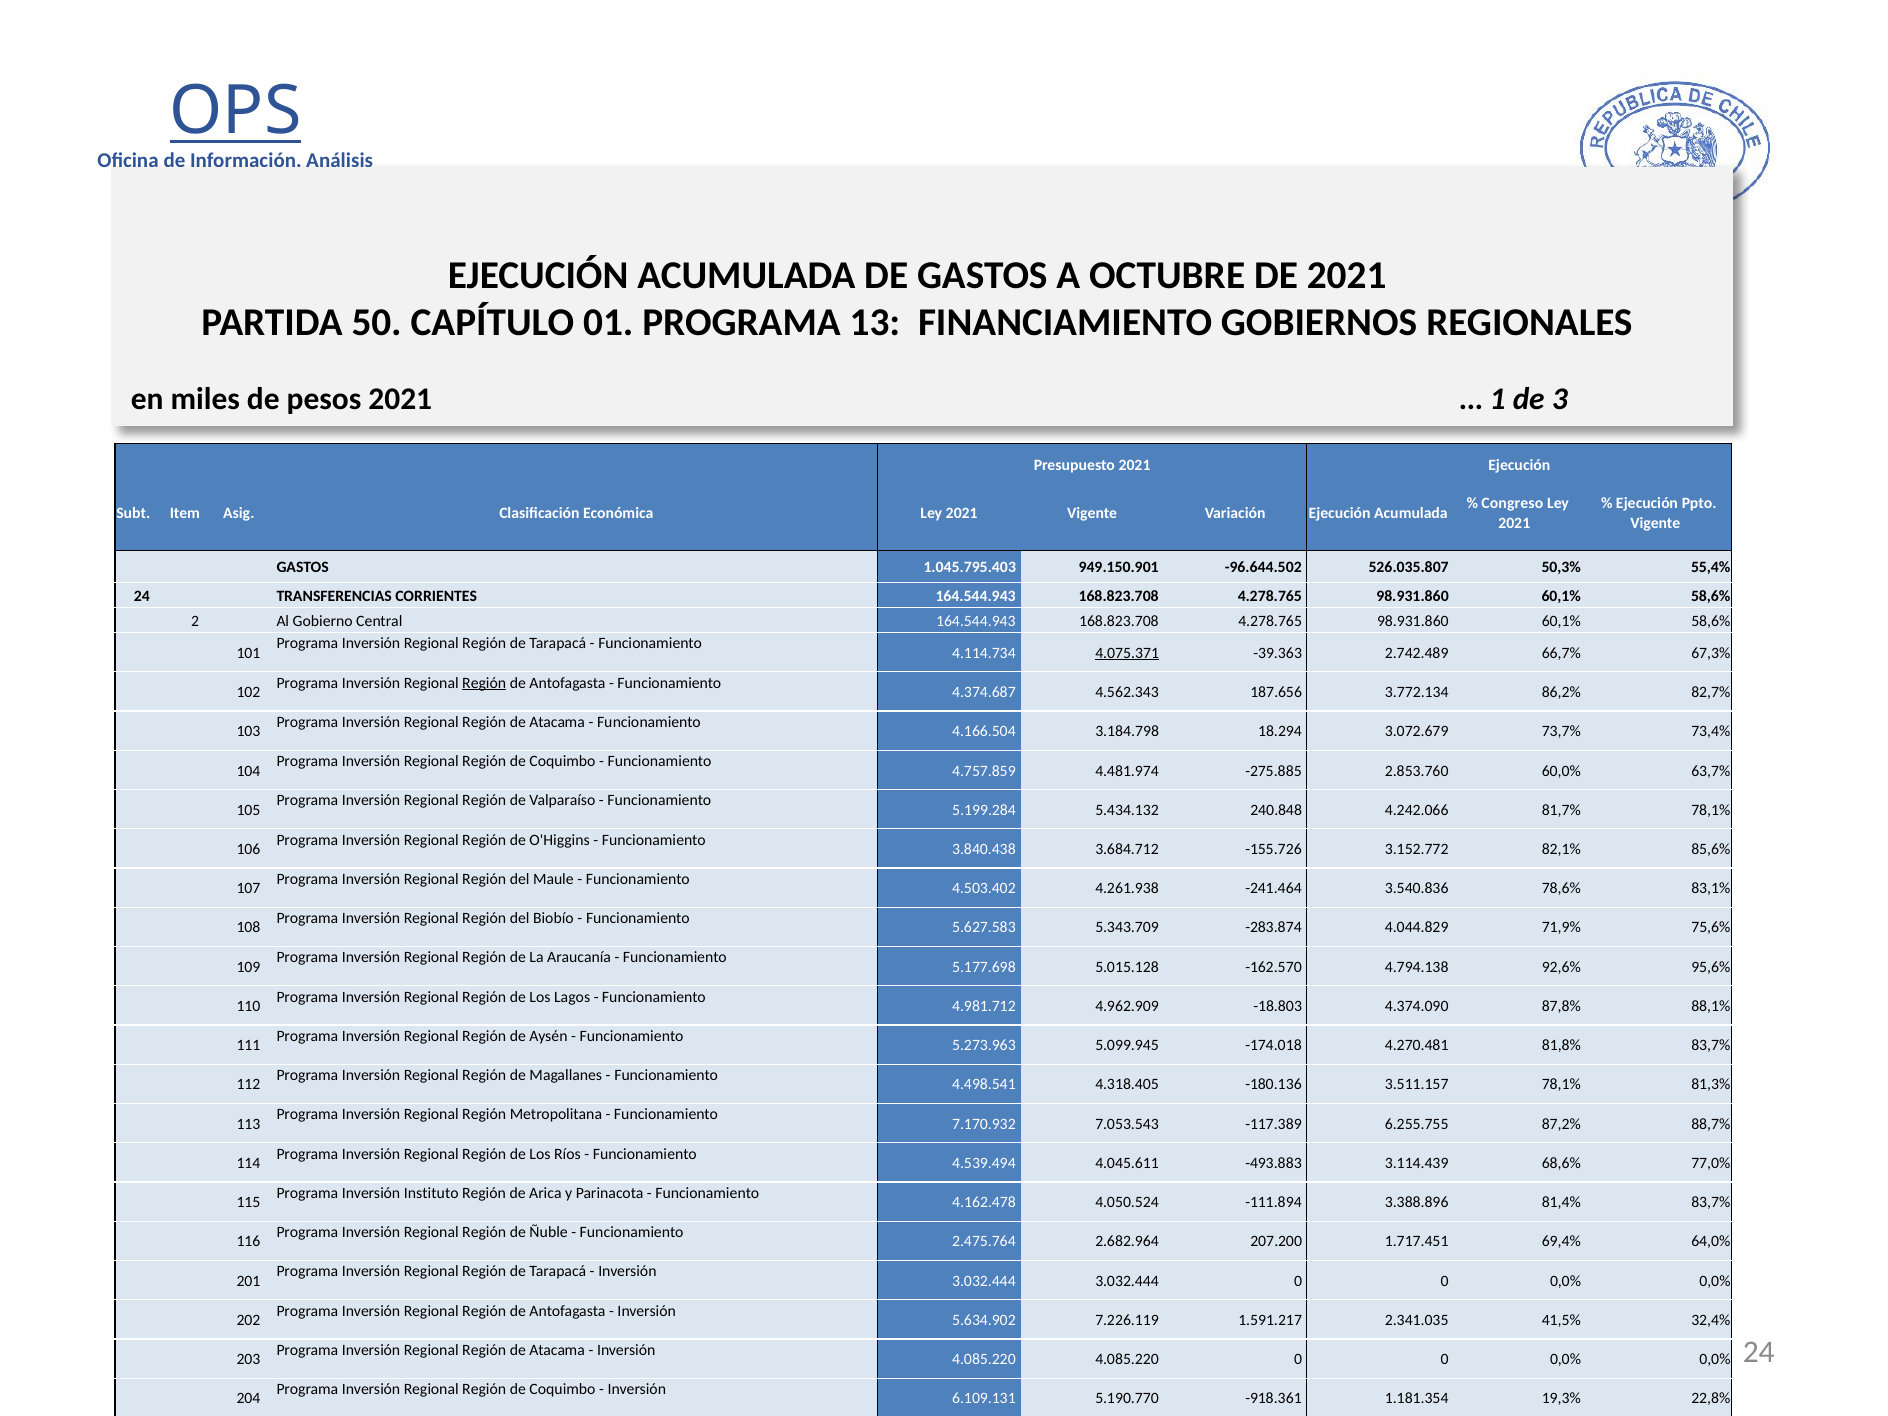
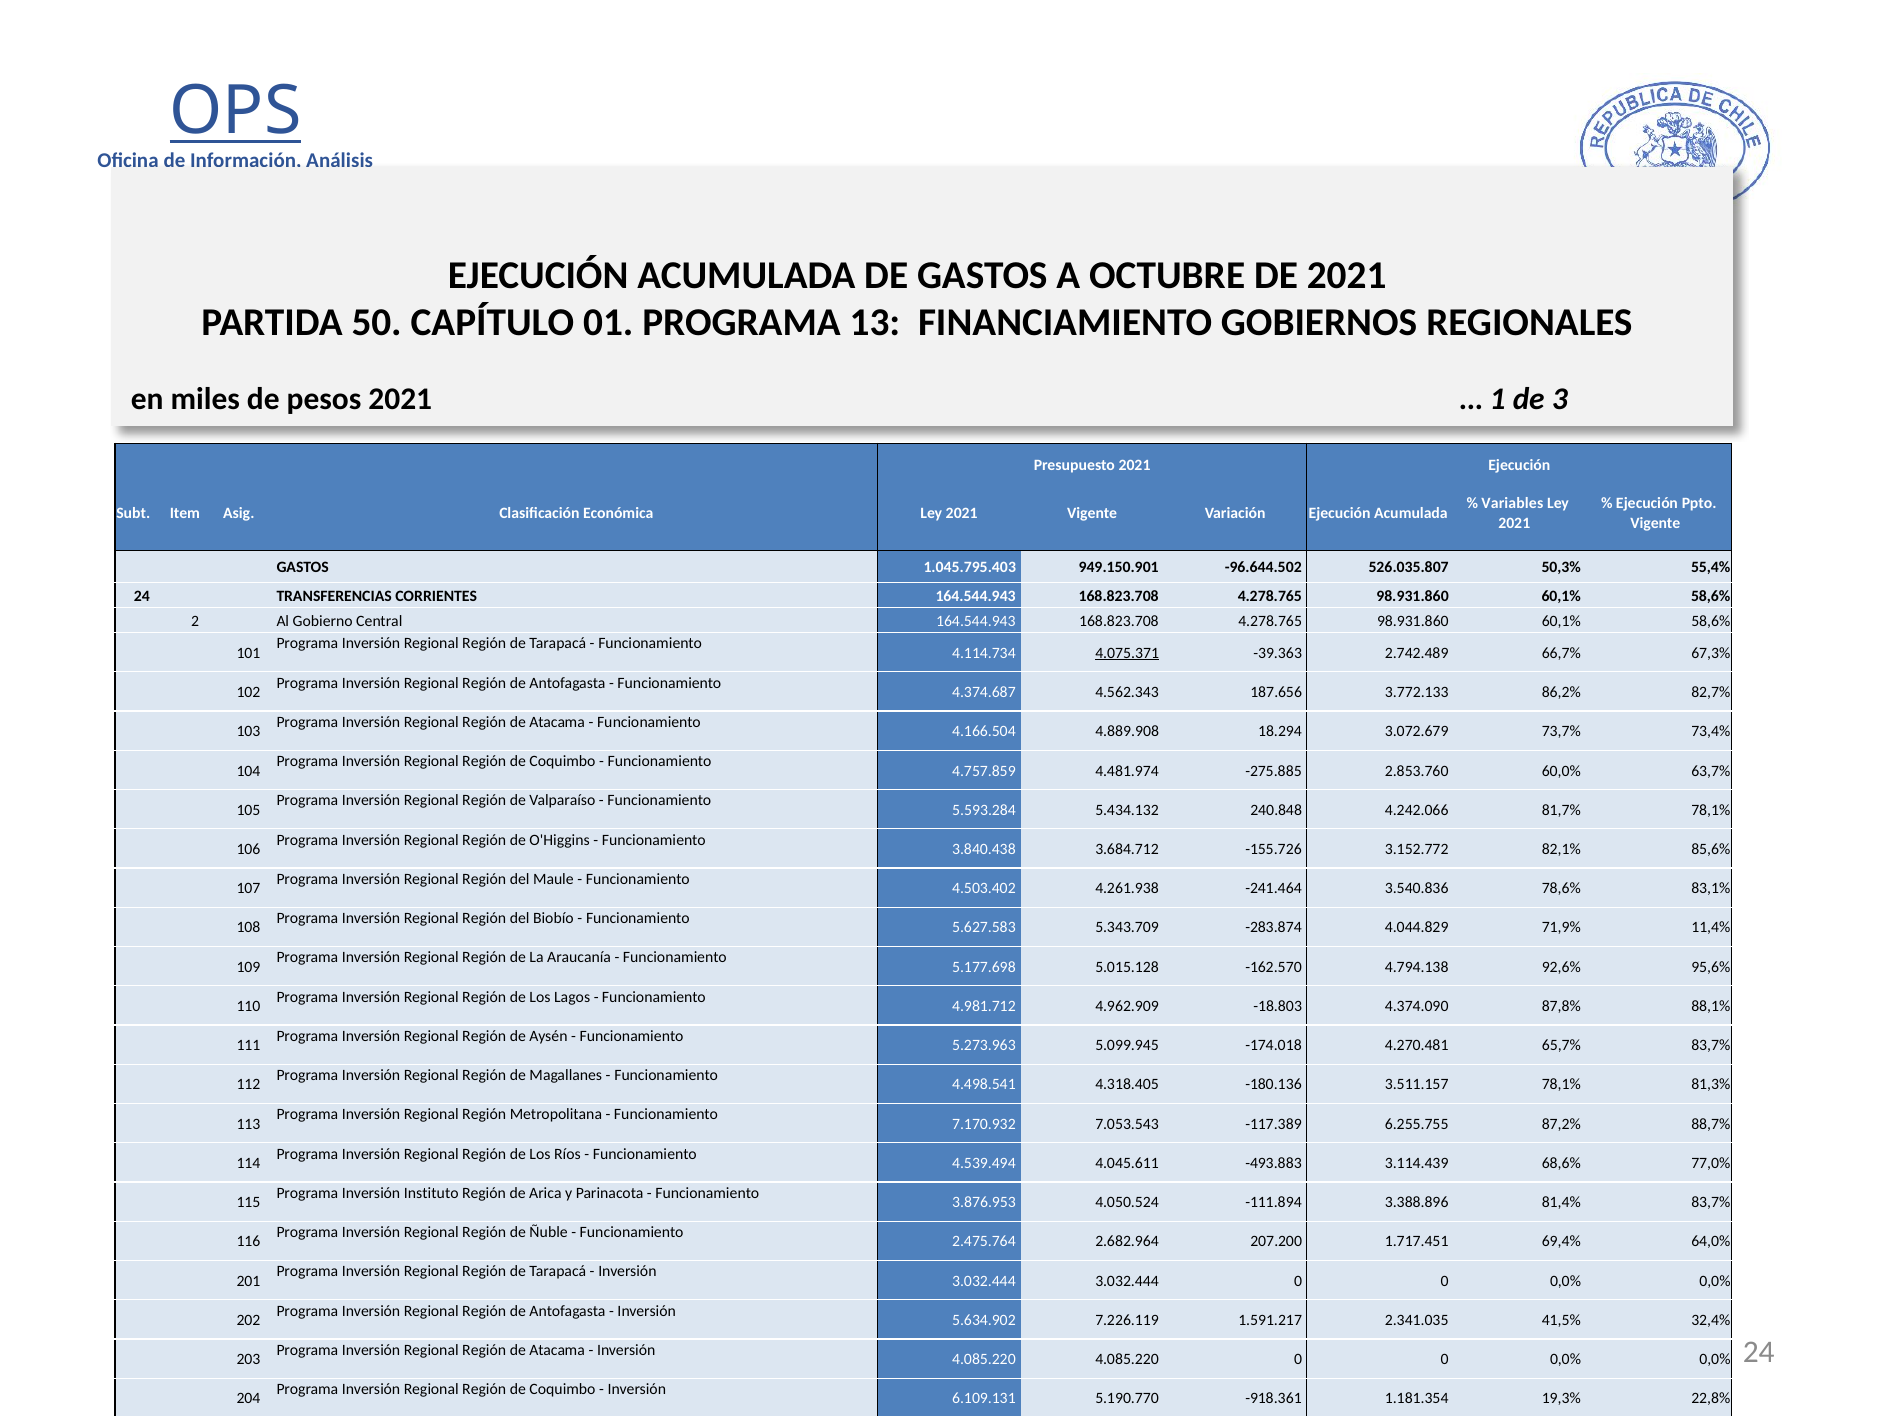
Congreso: Congreso -> Variables
Región at (484, 683) underline: present -> none
3.772.134: 3.772.134 -> 3.772.133
3.184.798: 3.184.798 -> 4.889.908
5.199.284: 5.199.284 -> 5.593.284
75,6%: 75,6% -> 11,4%
81,8%: 81,8% -> 65,7%
4.162.478: 4.162.478 -> 3.876.953
